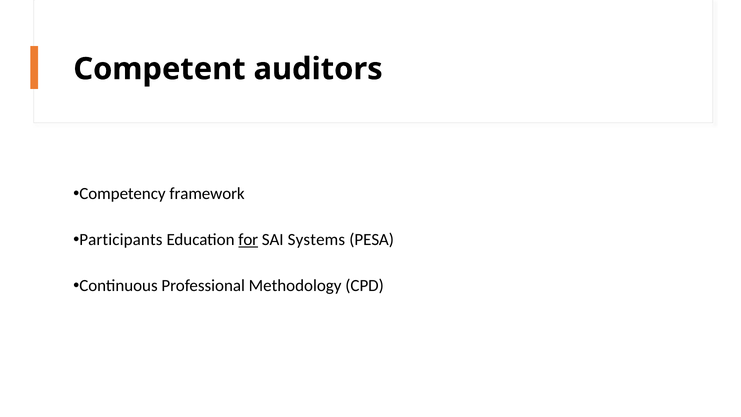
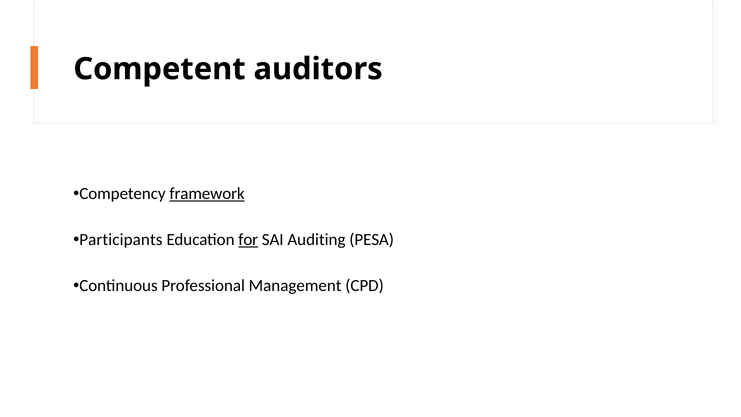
framework underline: none -> present
Systems: Systems -> Auditing
Methodology: Methodology -> Management
